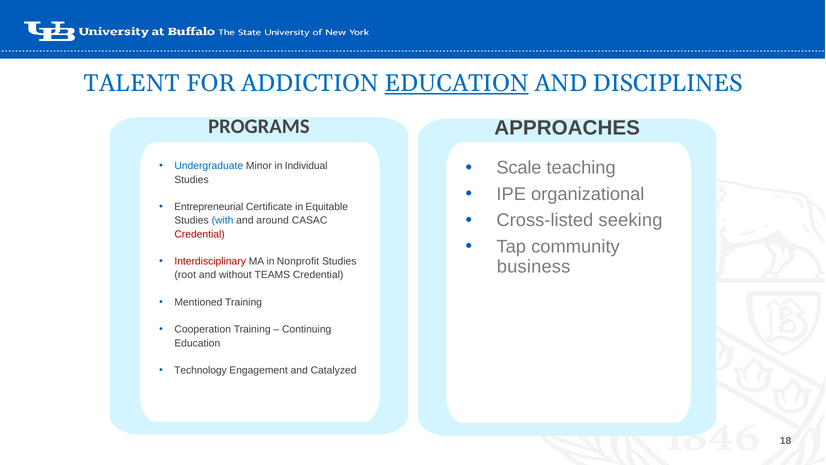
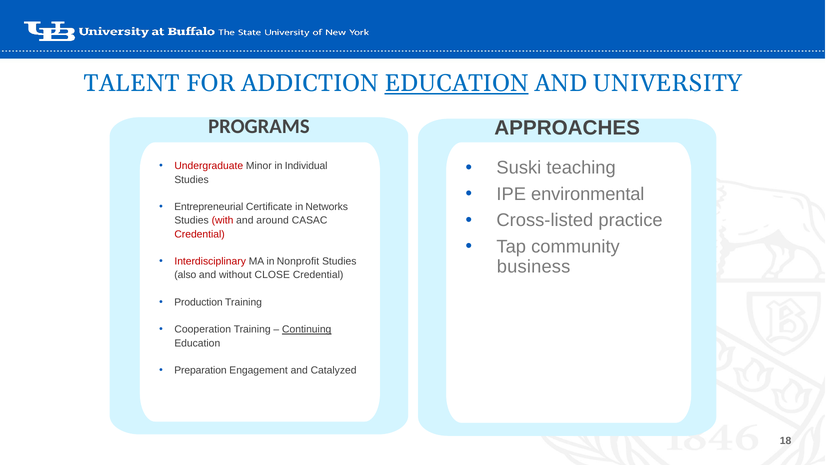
DISCIPLINES: DISCIPLINES -> UNIVERSITY
Scale: Scale -> Suski
Undergraduate colour: blue -> red
organizational: organizational -> environmental
Equitable: Equitable -> Networks
seeking: seeking -> practice
with colour: blue -> red
root: root -> also
TEAMS: TEAMS -> CLOSE
Mentioned: Mentioned -> Production
Continuing underline: none -> present
Technology: Technology -> Preparation
